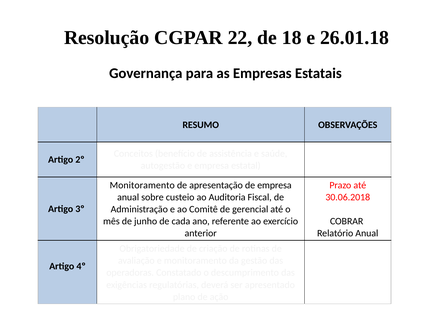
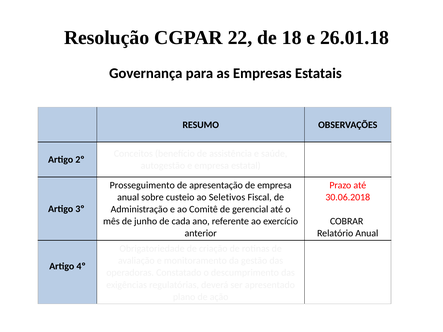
Monitoramento at (142, 185): Monitoramento -> Prosseguimento
Auditoria: Auditoria -> Seletivos
